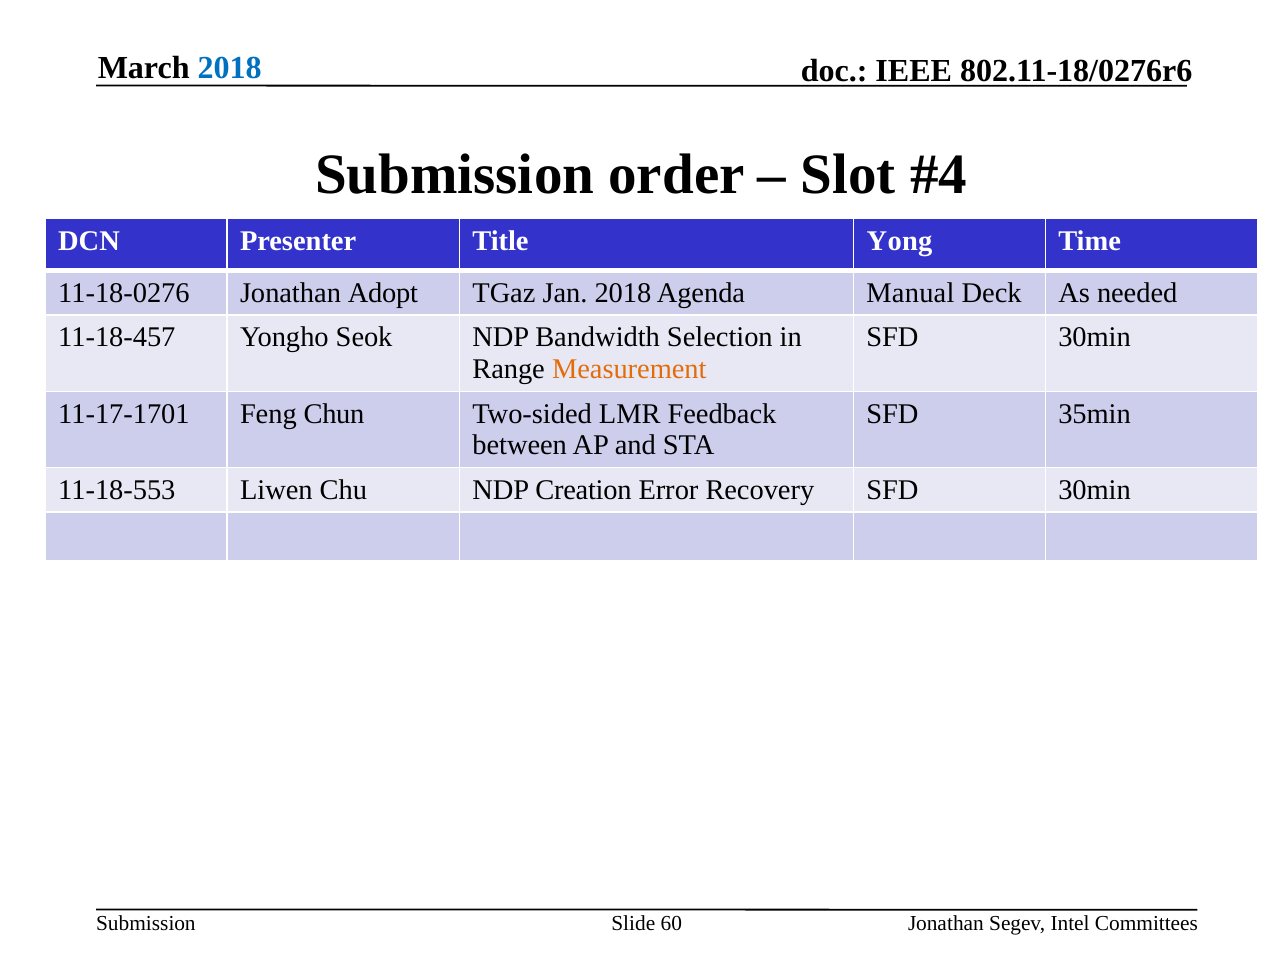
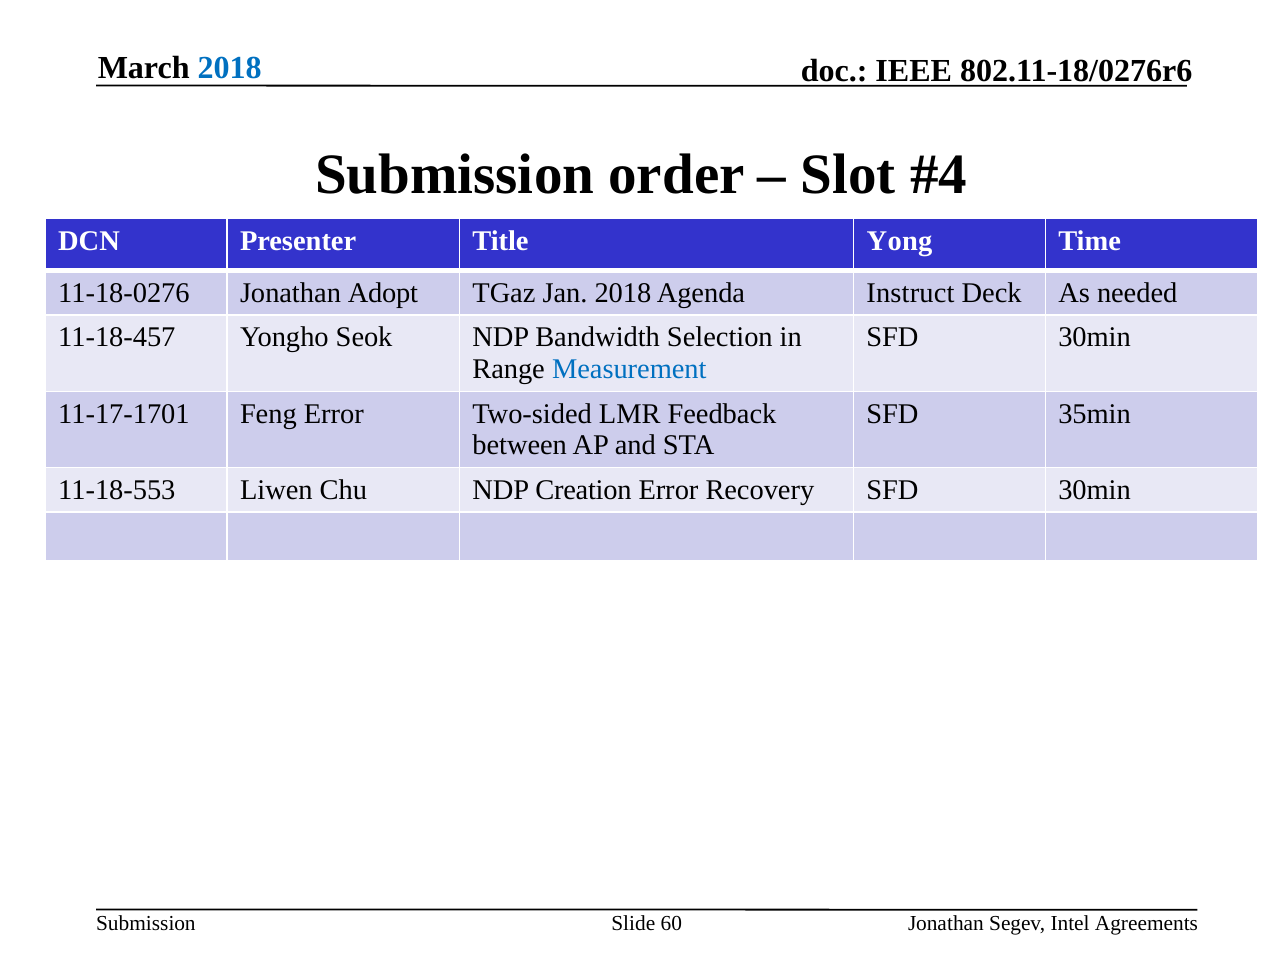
Manual: Manual -> Instruct
Measurement colour: orange -> blue
Feng Chun: Chun -> Error
Committees: Committees -> Agreements
